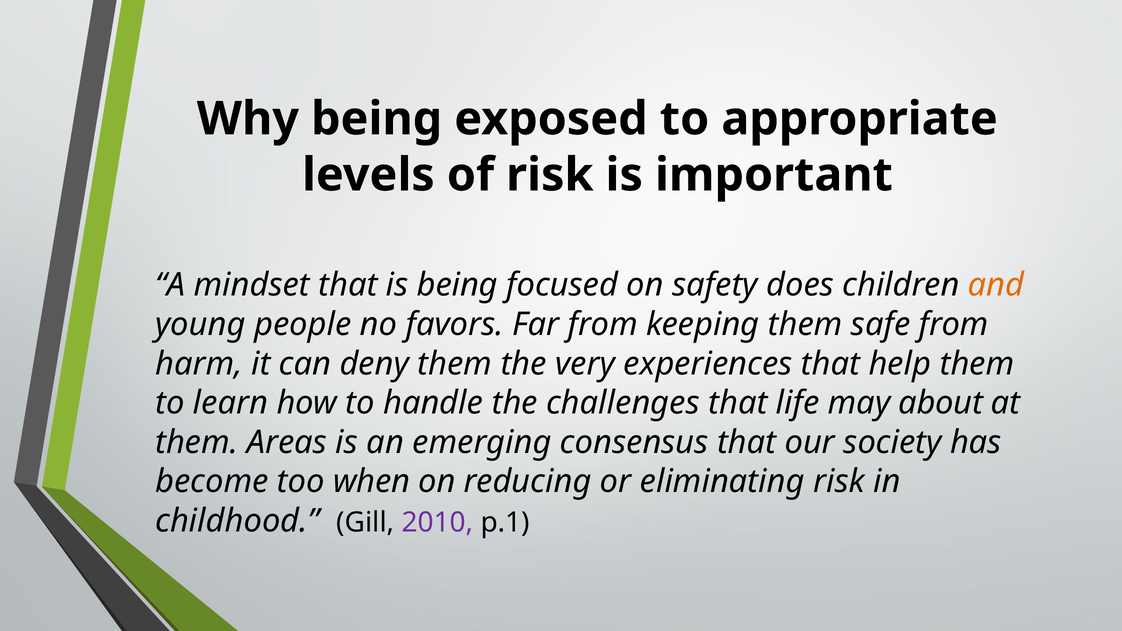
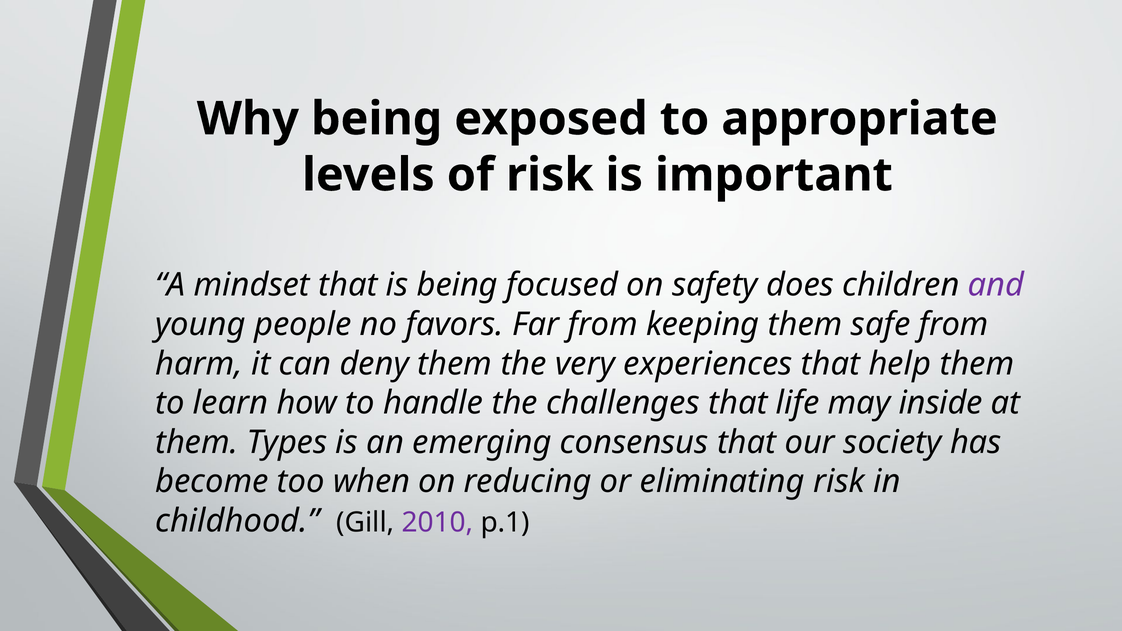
and colour: orange -> purple
about: about -> inside
Areas: Areas -> Types
